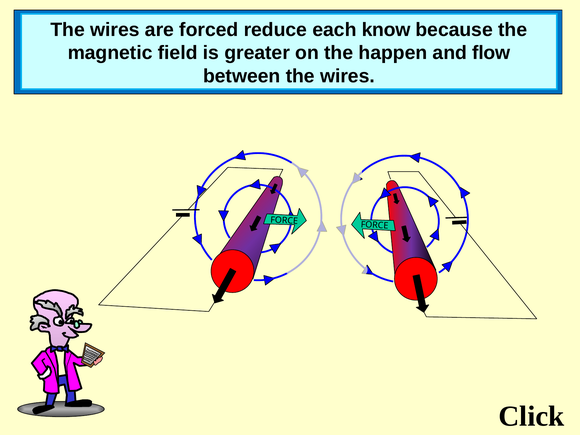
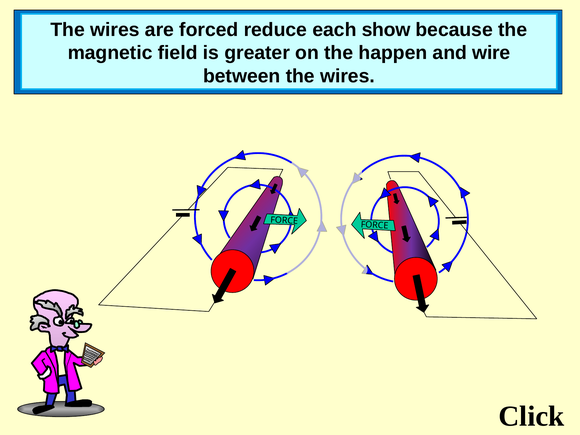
know: know -> show
flow: flow -> wire
